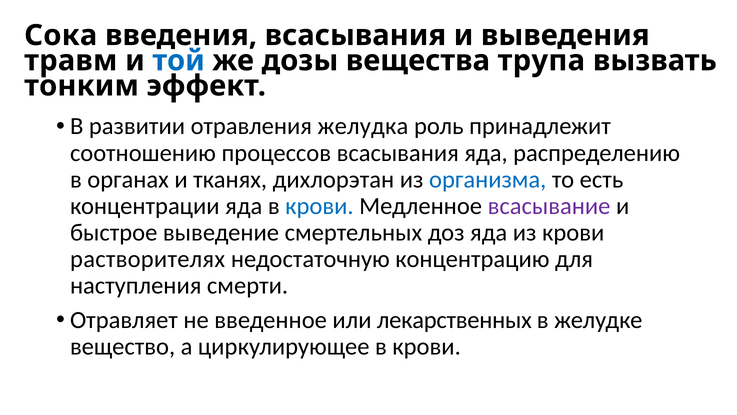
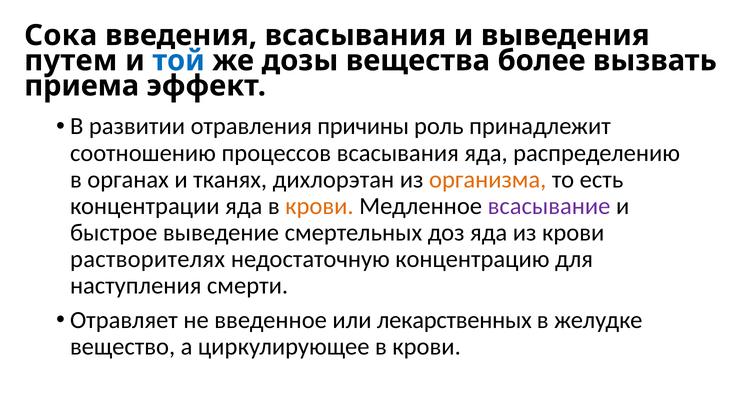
травм: травм -> путем
трупа: трупа -> более
тонким: тонким -> приема
желудка: желудка -> причины
организма colour: blue -> orange
крови at (319, 206) colour: blue -> orange
